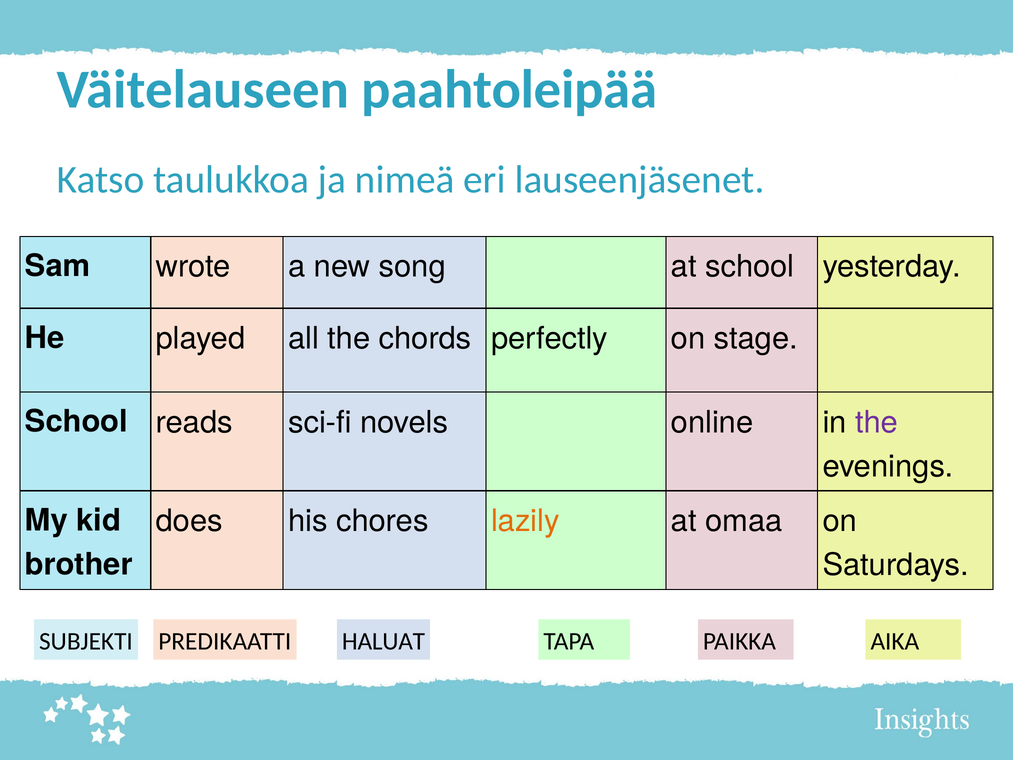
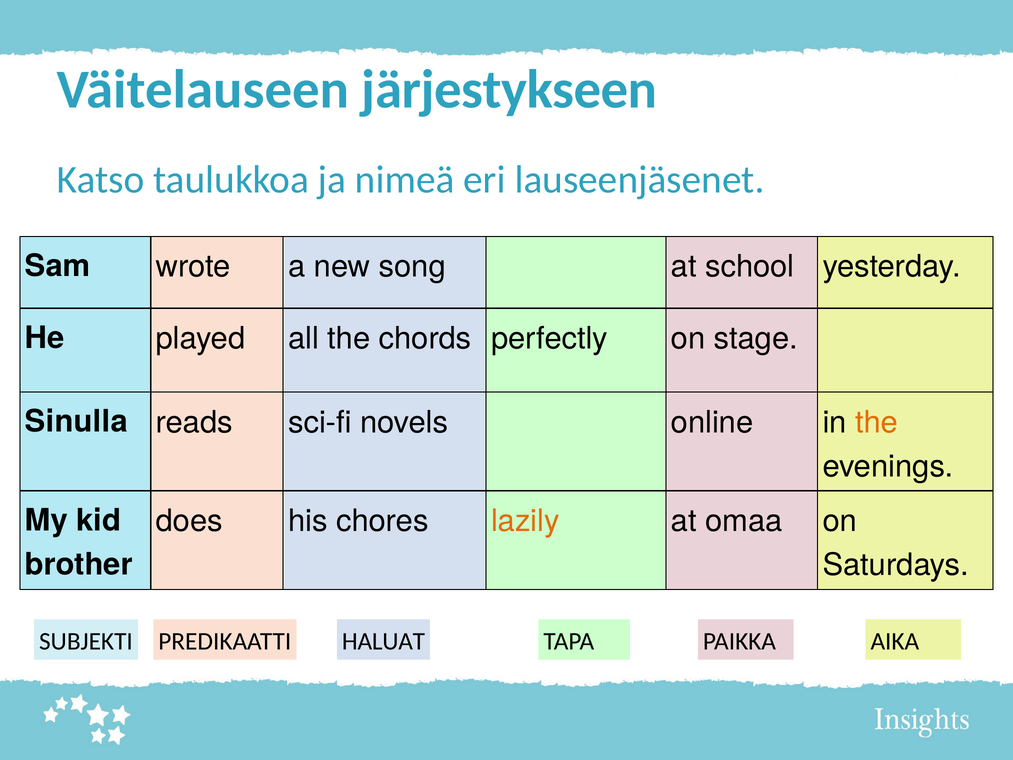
paahtoleipää: paahtoleipää -> järjestykseen
School at (76, 422): School -> Sinulla
the at (877, 422) colour: purple -> orange
